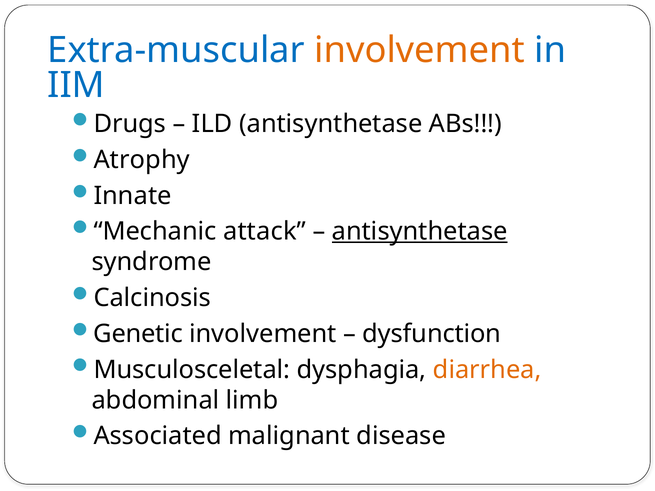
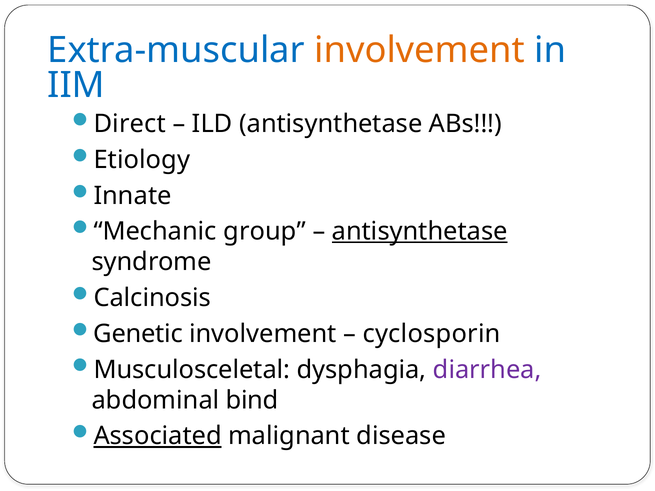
Drugs: Drugs -> Direct
Atrophy: Atrophy -> Etiology
attack: attack -> group
dysfunction: dysfunction -> cyclosporin
diarrhea colour: orange -> purple
limb: limb -> bind
Associated underline: none -> present
